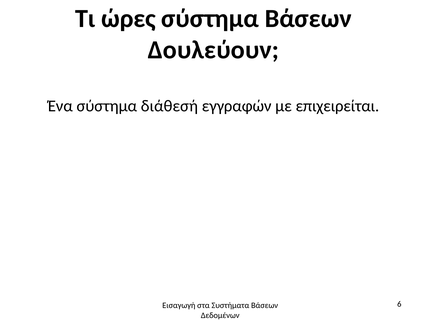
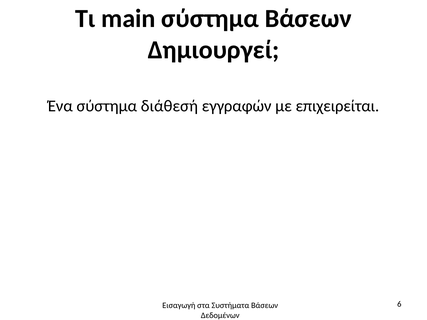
ώρες: ώρες -> main
Δουλεύουν: Δουλεύουν -> Δημιουργεί
